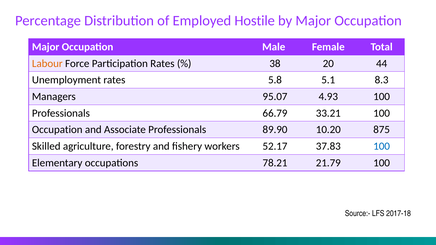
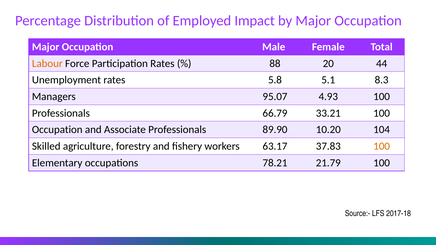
Hostile: Hostile -> Impact
38: 38 -> 88
875: 875 -> 104
52.17: 52.17 -> 63.17
100 at (382, 146) colour: blue -> orange
